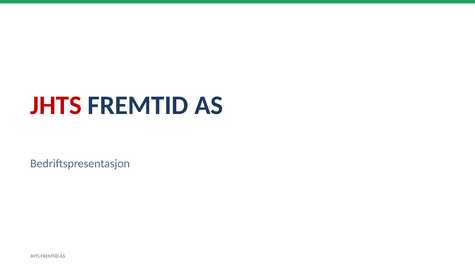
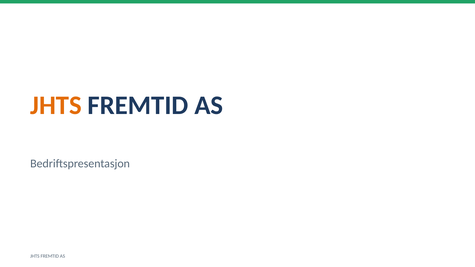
JHTS at (56, 105) colour: red -> orange
